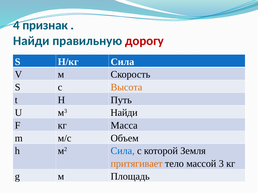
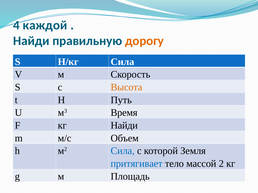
признак: признак -> каждой
дорогу colour: red -> orange
м3 Найди: Найди -> Время
кг Масса: Масса -> Найди
притягивает colour: orange -> blue
3: 3 -> 2
